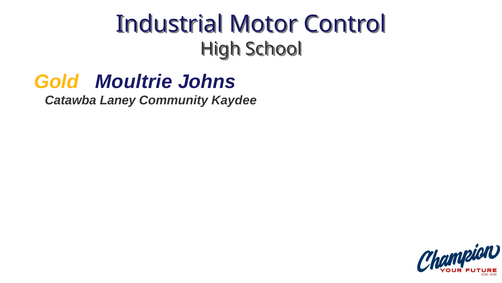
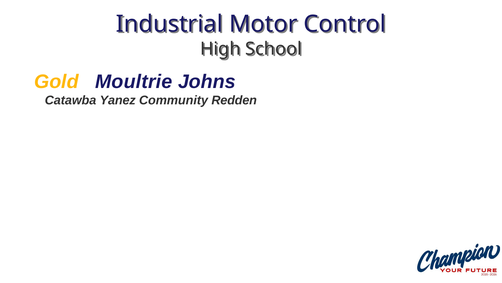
Laney: Laney -> Yanez
Kaydee: Kaydee -> Redden
